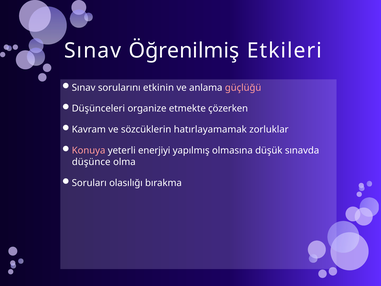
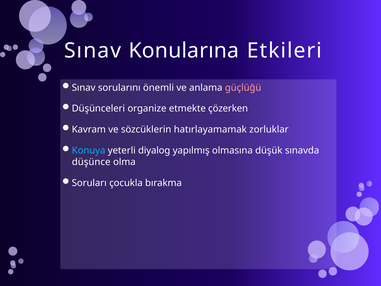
Öğrenilmiş: Öğrenilmiş -> Konularına
etkinin: etkinin -> önemli
Konuya colour: pink -> light blue
enerjiyi: enerjiyi -> diyalog
olasılığı: olasılığı -> çocukla
